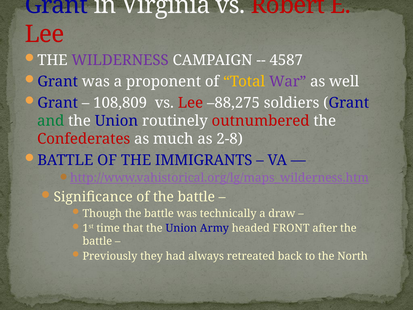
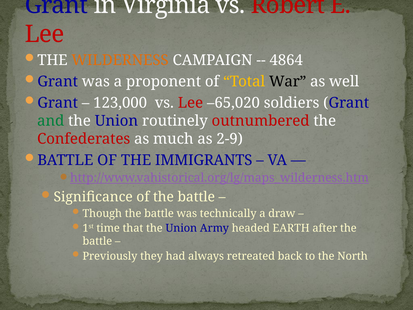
WILDERNESS colour: purple -> orange
4587: 4587 -> 4864
War colour: purple -> black
108,809: 108,809 -> 123,000
–88,275: –88,275 -> –65,020
2-8: 2-8 -> 2-9
FRONT: FRONT -> EARTH
